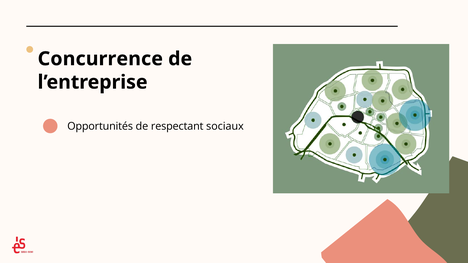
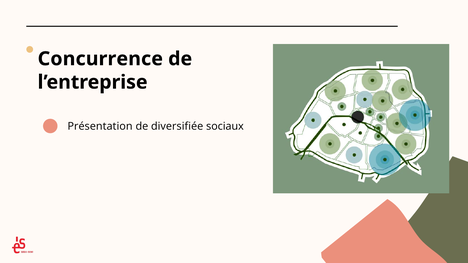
Opportunités: Opportunités -> Présentation
respectant: respectant -> diversifiée
